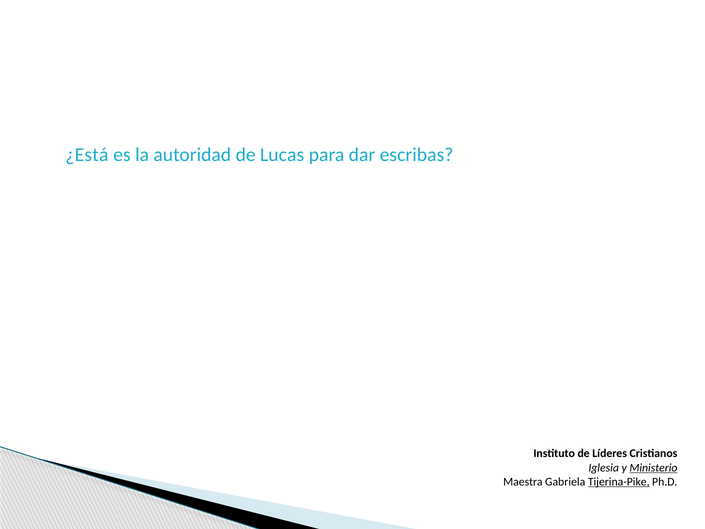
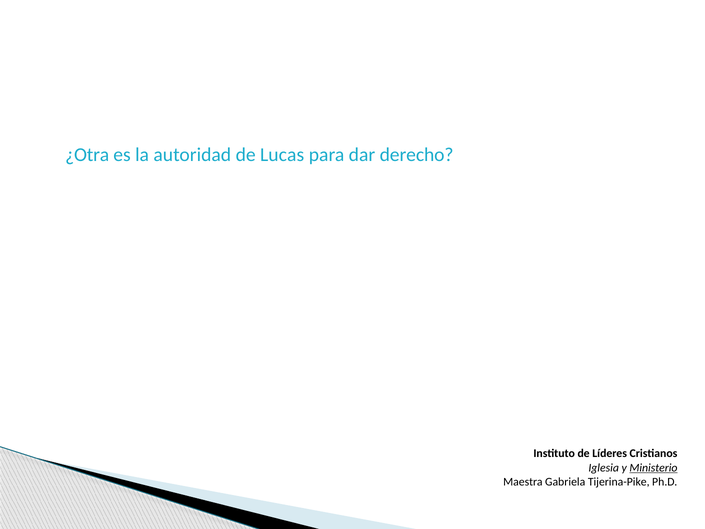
¿Está: ¿Está -> ¿Otra
escribas: escribas -> derecho
Tijerina-Pike underline: present -> none
